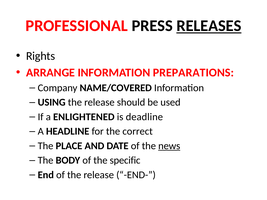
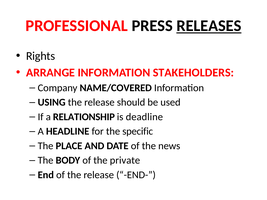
PREPARATIONS: PREPARATIONS -> STAKEHOLDERS
ENLIGHTENED: ENLIGHTENED -> RELATIONSHIP
correct: correct -> specific
news underline: present -> none
specific: specific -> private
